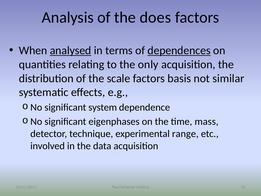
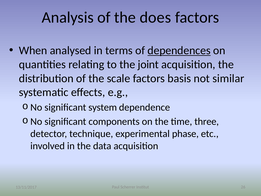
analysed underline: present -> none
only: only -> joint
eigenphases: eigenphases -> components
mass: mass -> three
range: range -> phase
